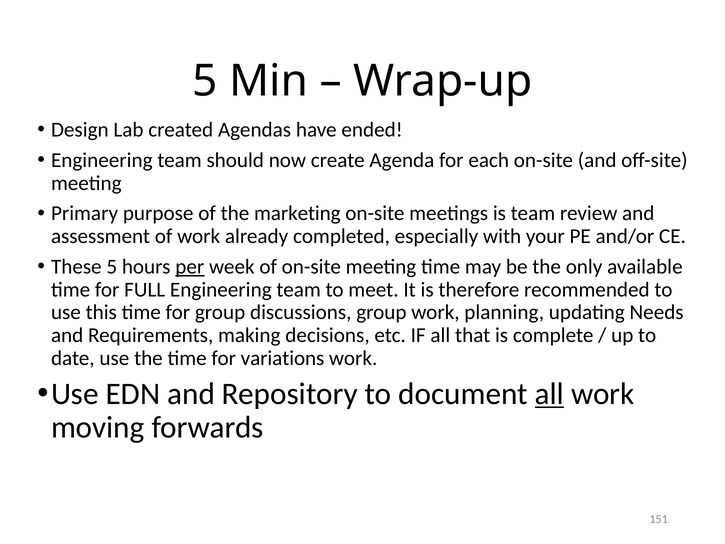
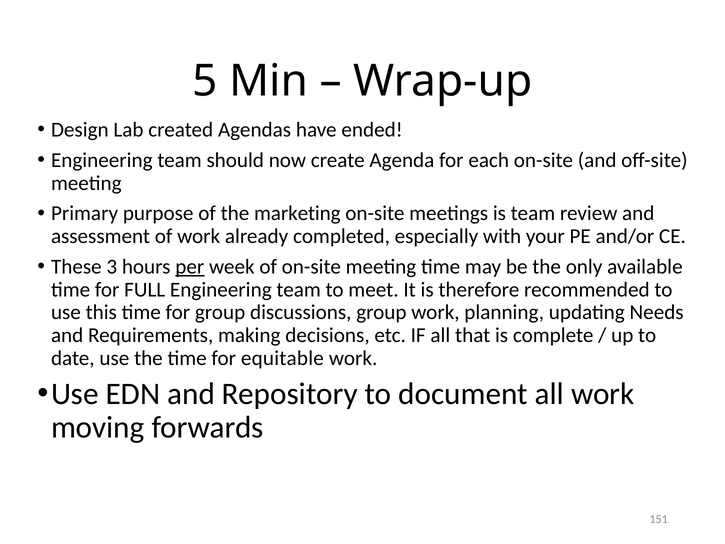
These 5: 5 -> 3
variations: variations -> equitable
all at (549, 394) underline: present -> none
